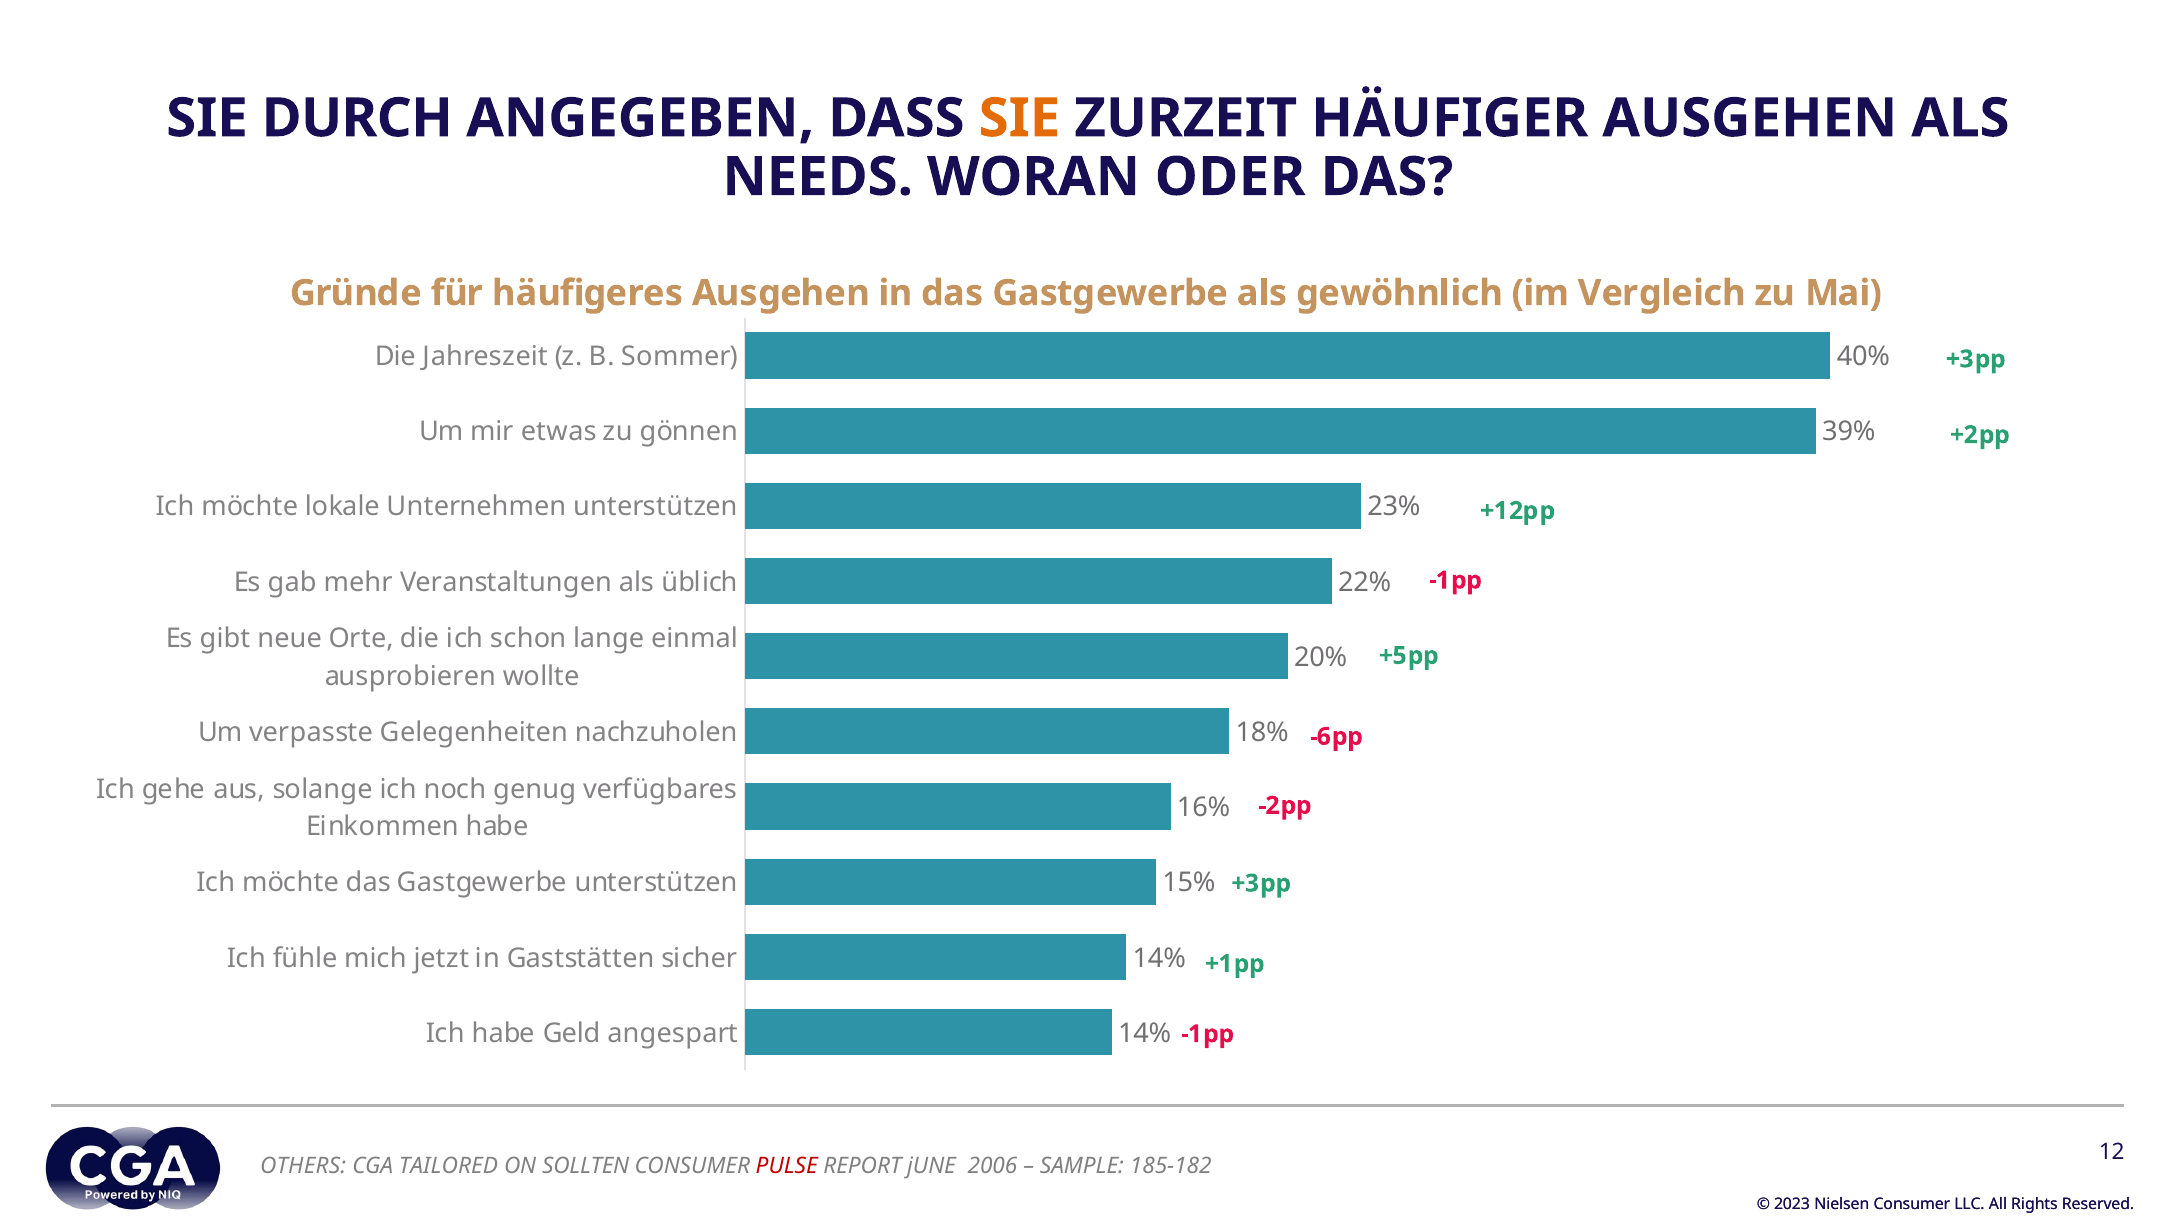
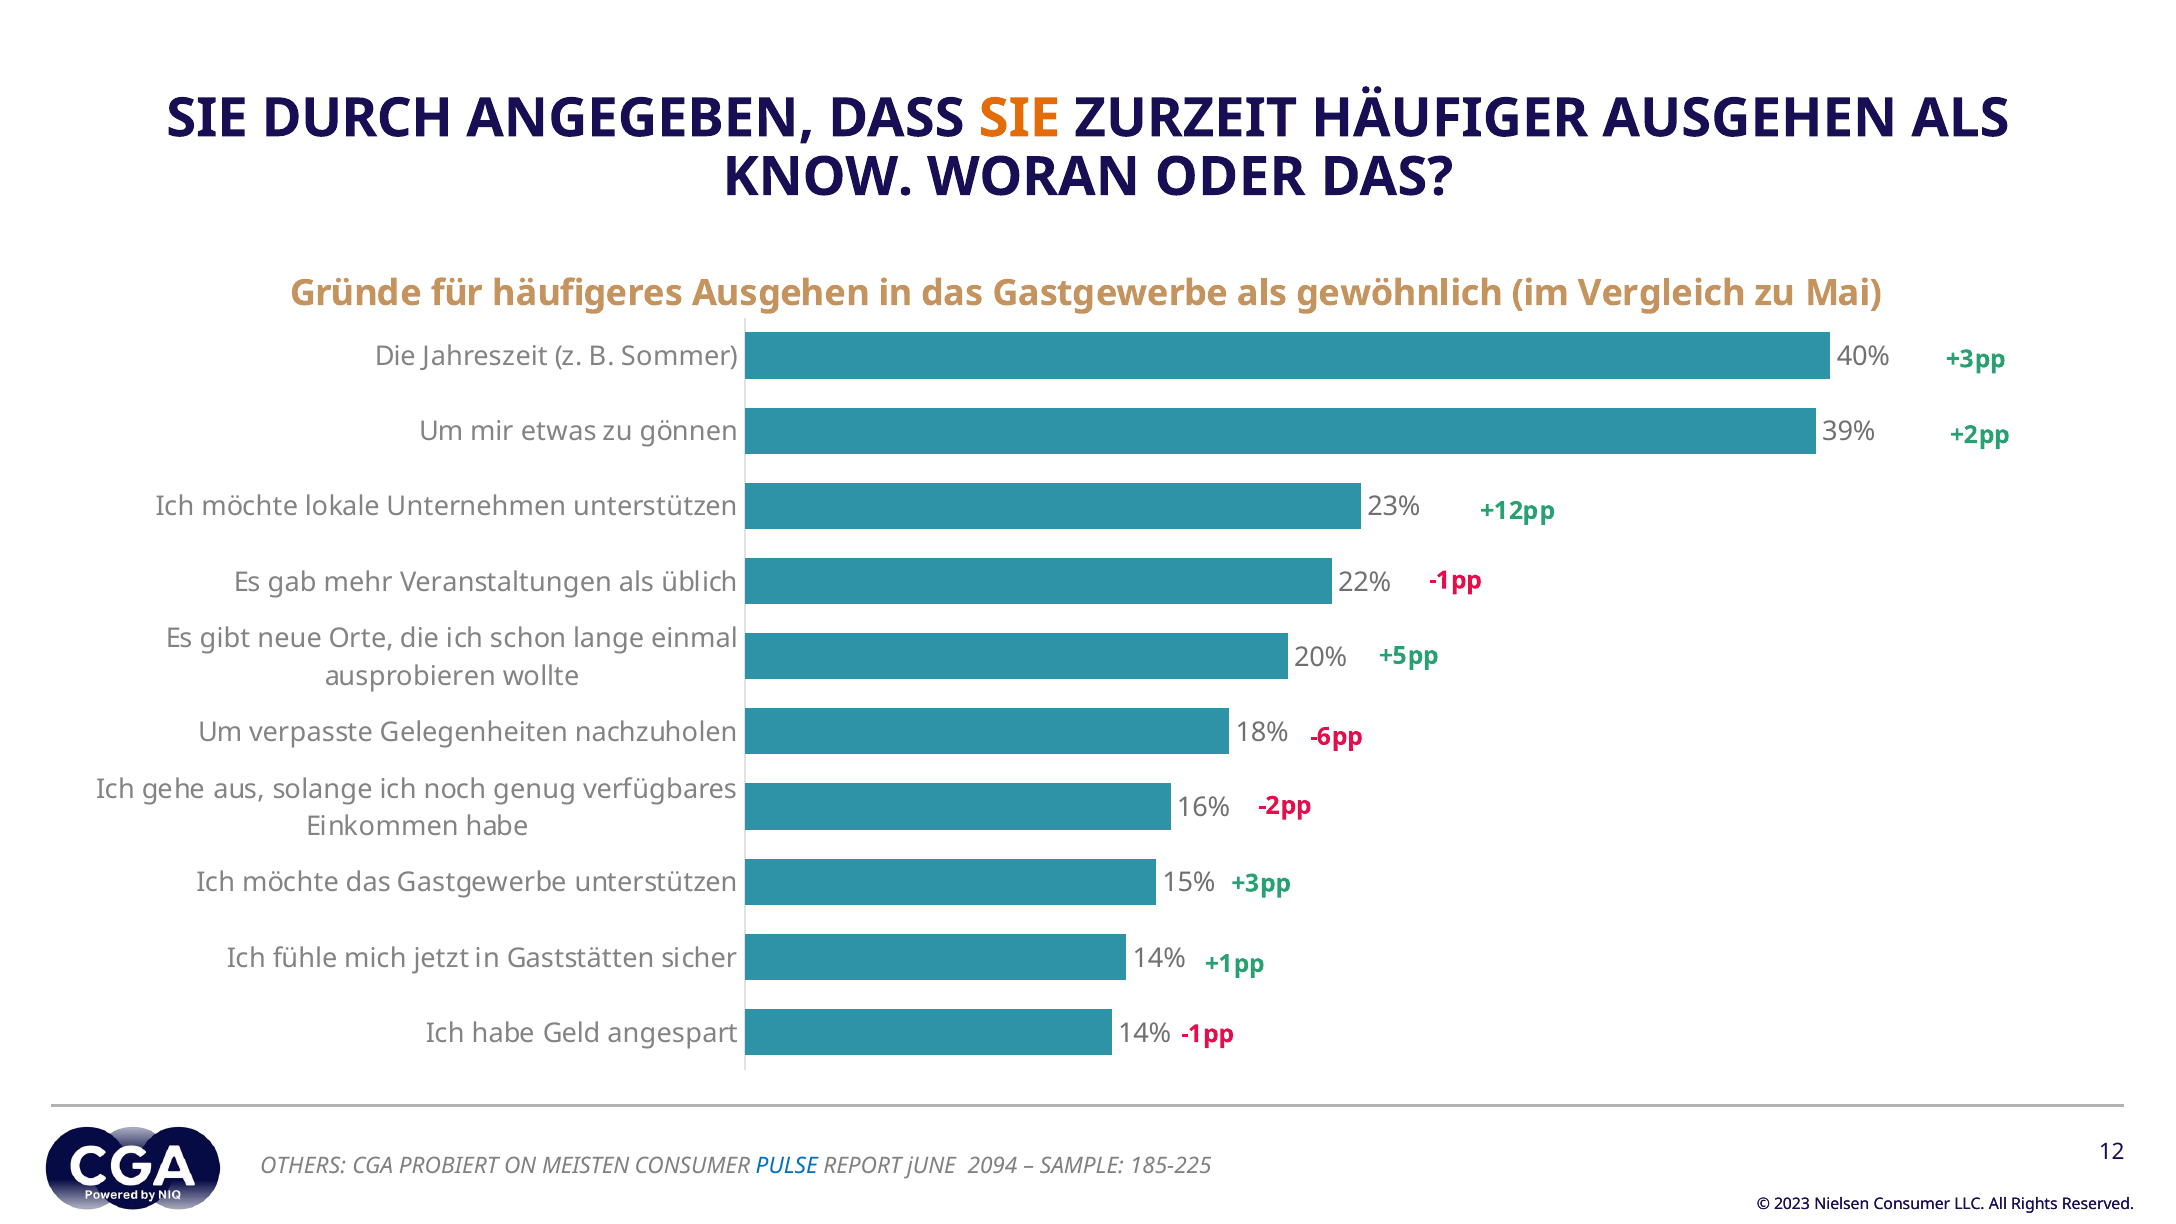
NEEDS: NEEDS -> KNOW
TAILORED: TAILORED -> PROBIERT
SOLLTEN: SOLLTEN -> MEISTEN
PULSE colour: red -> blue
2006: 2006 -> 2094
185-182: 185-182 -> 185-225
